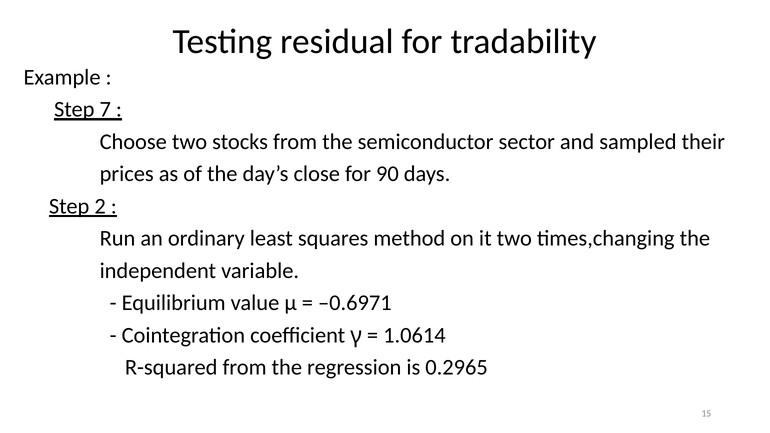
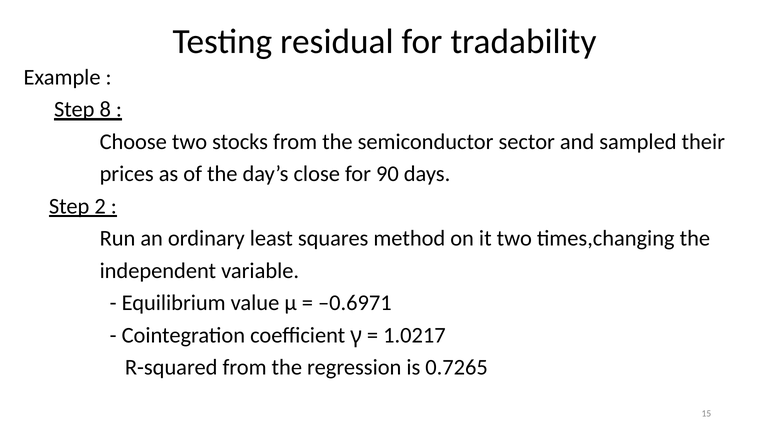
7: 7 -> 8
1.0614: 1.0614 -> 1.0217
0.2965: 0.2965 -> 0.7265
